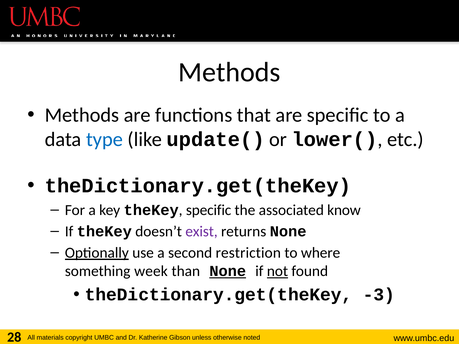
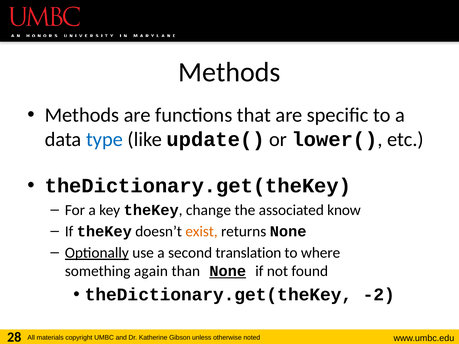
theKey specific: specific -> change
exist colour: purple -> orange
restriction: restriction -> translation
week: week -> again
not underline: present -> none
-3: -3 -> -2
